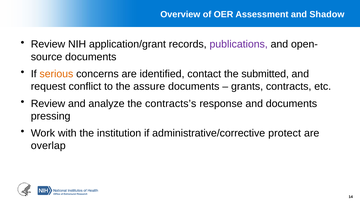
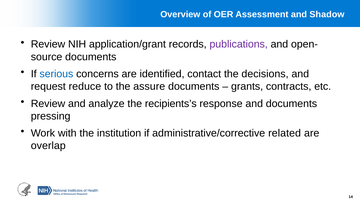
serious colour: orange -> blue
submitted: submitted -> decisions
conflict: conflict -> reduce
contracts’s: contracts’s -> recipients’s
protect: protect -> related
